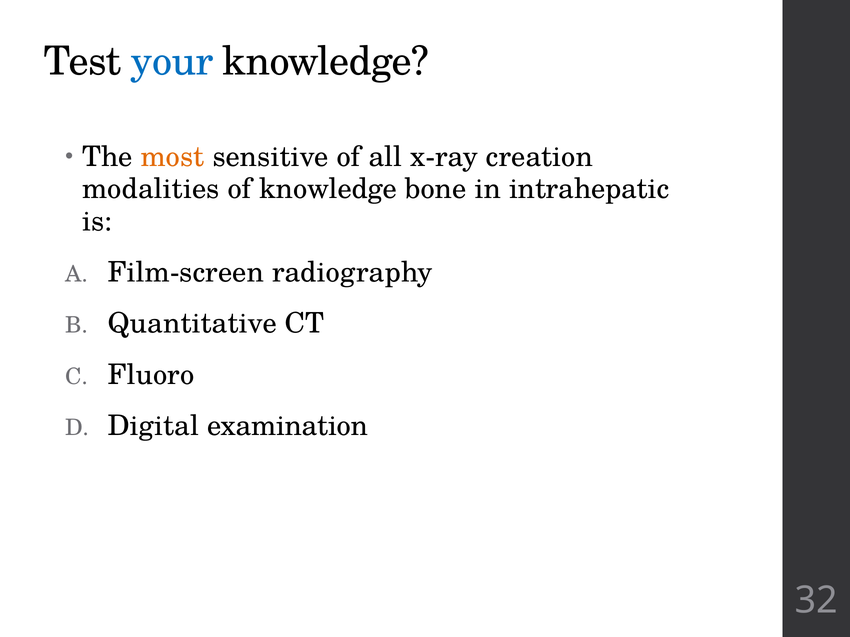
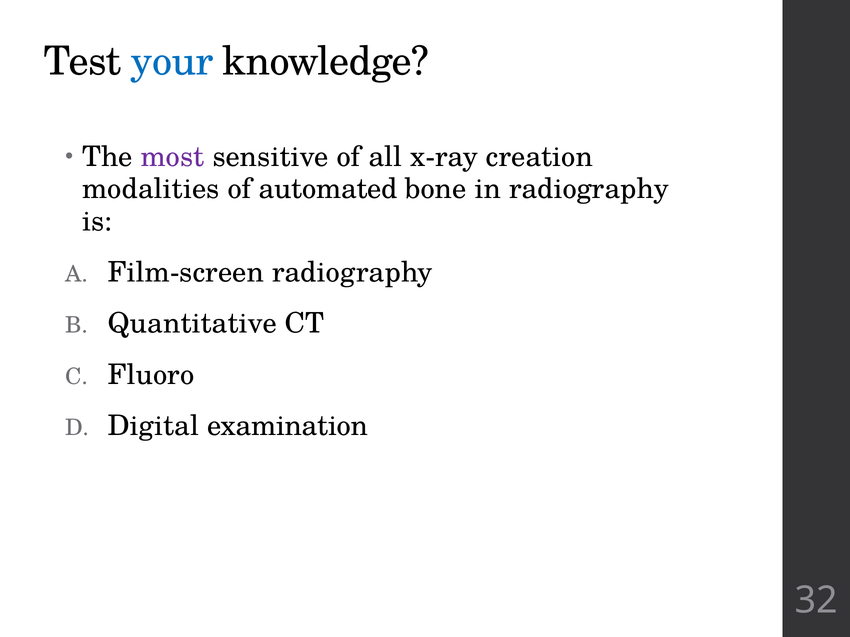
most colour: orange -> purple
of knowledge: knowledge -> automated
in intrahepatic: intrahepatic -> radiography
